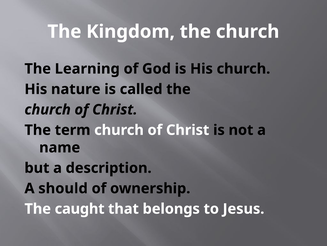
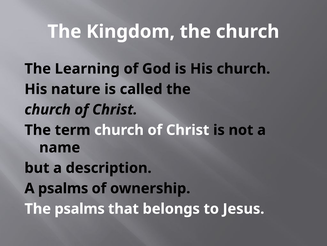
A should: should -> psalms
The caught: caught -> psalms
